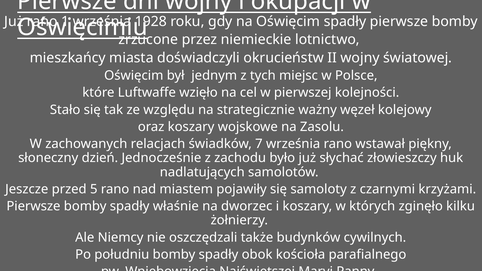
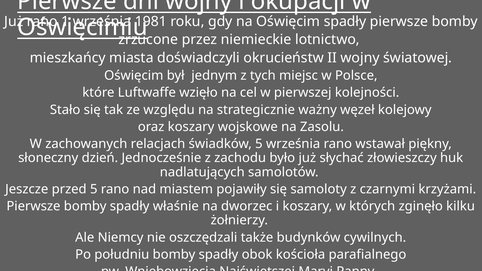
1928: 1928 -> 1981
świadków 7: 7 -> 5
